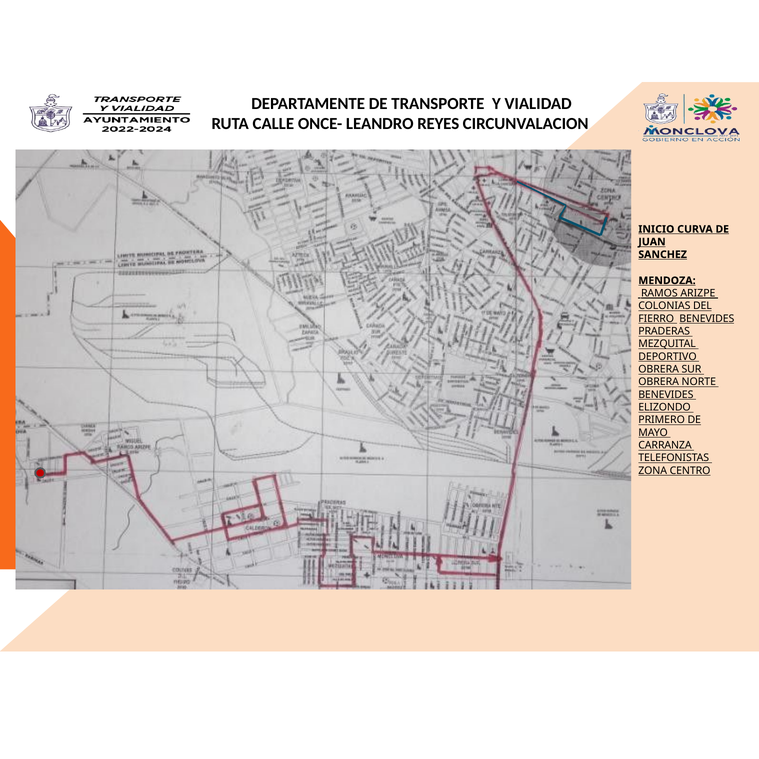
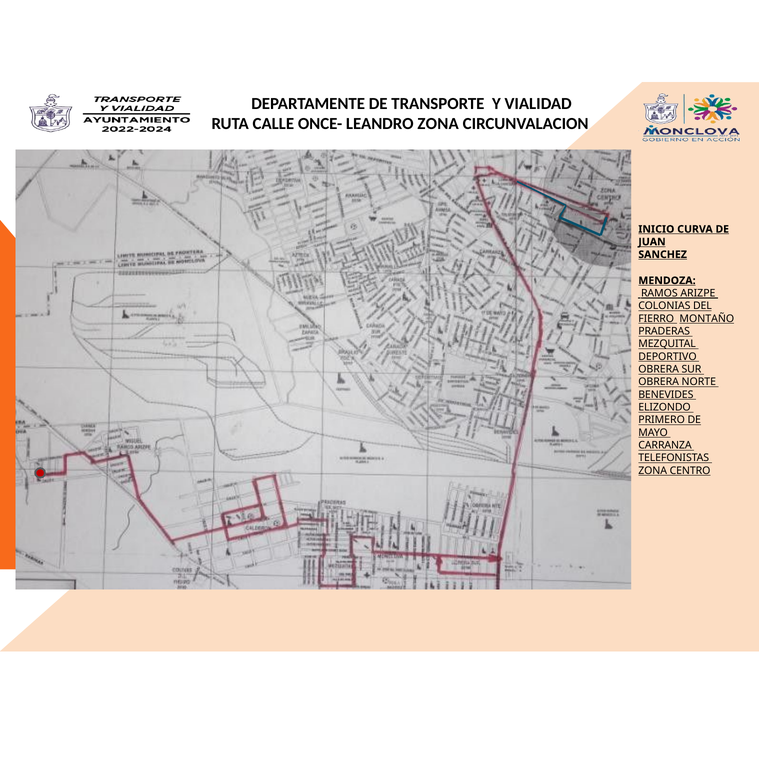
LEANDRO REYES: REYES -> ZONA
FIERRO BENEVIDES: BENEVIDES -> MONTAÑO
